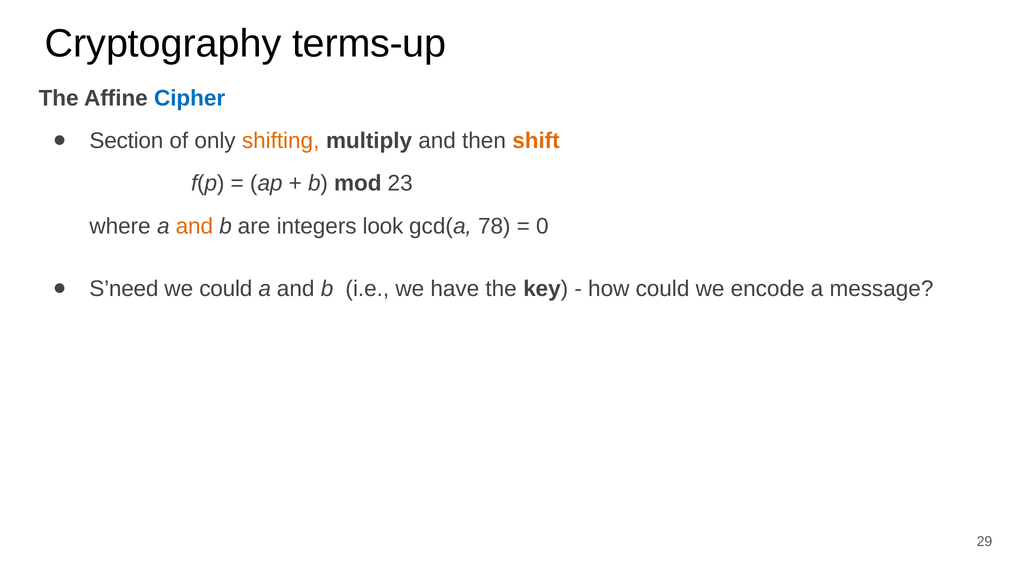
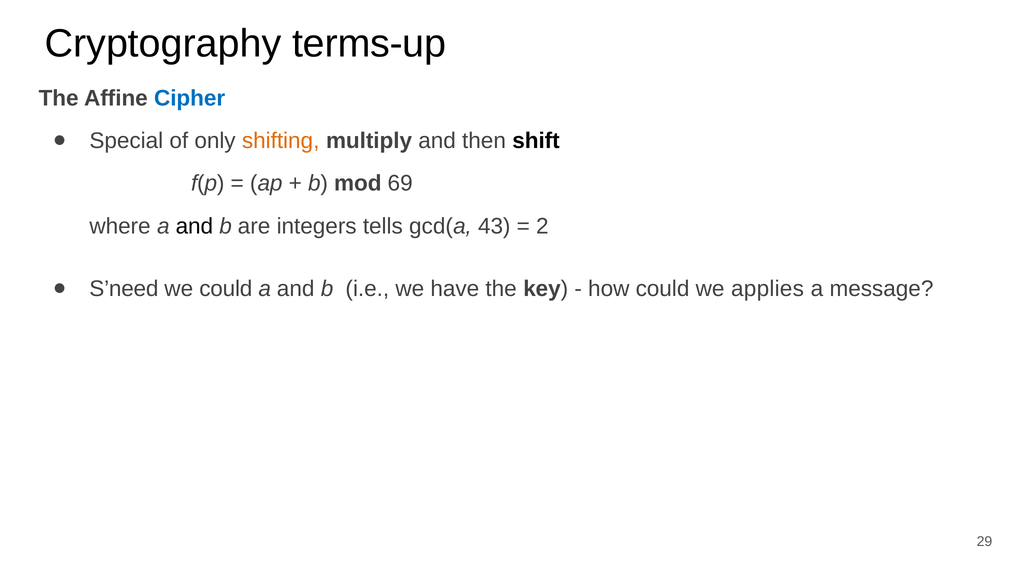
Section: Section -> Special
shift colour: orange -> black
23: 23 -> 69
and at (194, 226) colour: orange -> black
look: look -> tells
78: 78 -> 43
0: 0 -> 2
encode: encode -> applies
